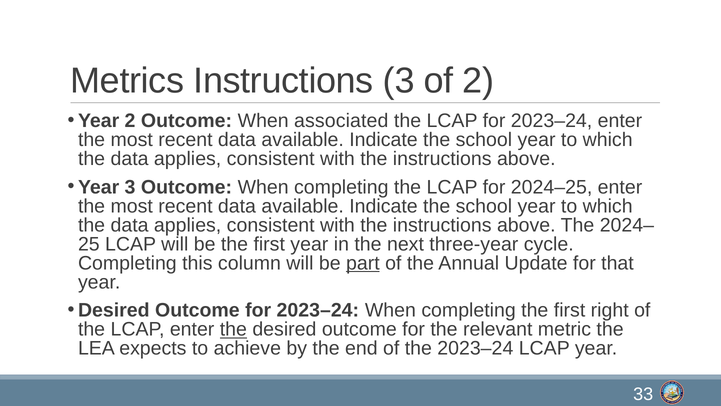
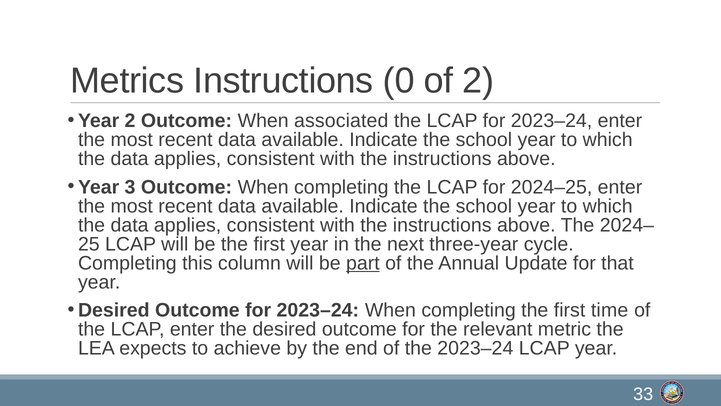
Instructions 3: 3 -> 0
right: right -> time
the at (233, 329) underline: present -> none
